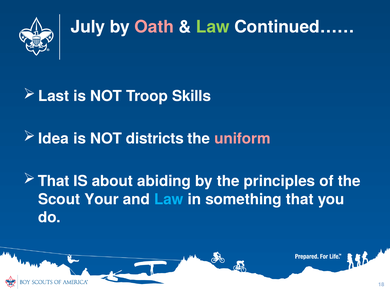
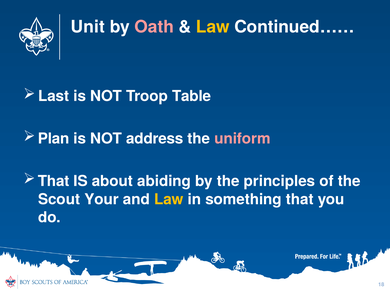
July: July -> Unit
Law at (213, 27) colour: light green -> yellow
Skills: Skills -> Table
Idea: Idea -> Plan
districts: districts -> address
Law at (169, 200) colour: light blue -> yellow
